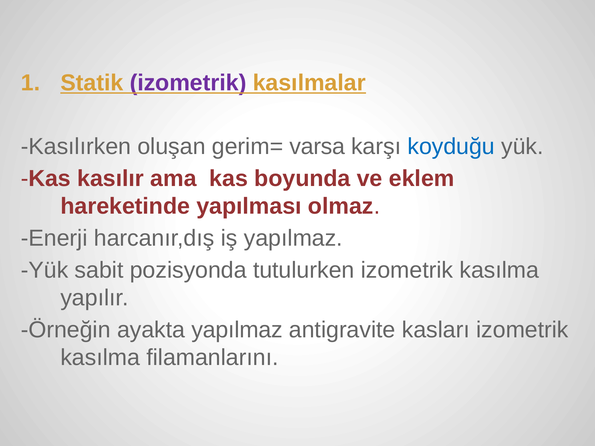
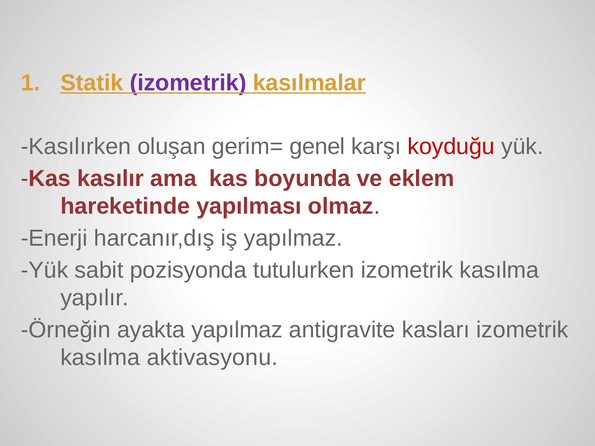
varsa: varsa -> genel
koyduğu colour: blue -> red
filamanlarını: filamanlarını -> aktivasyonu
